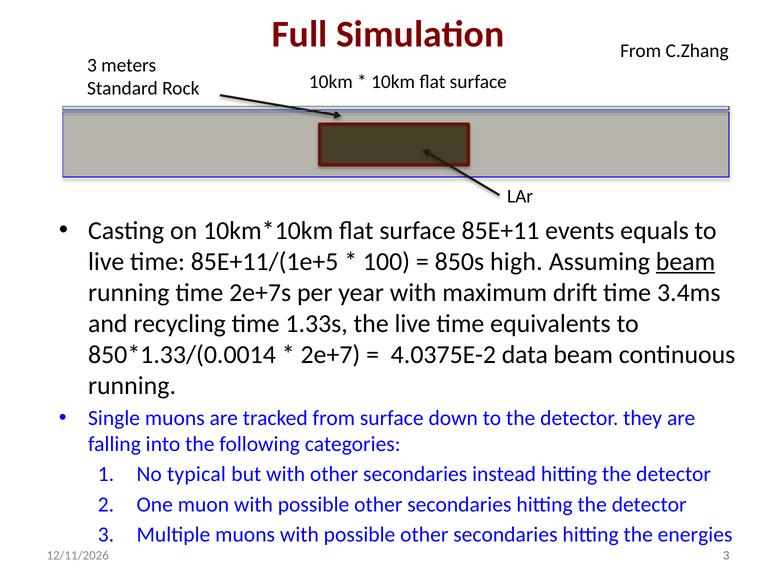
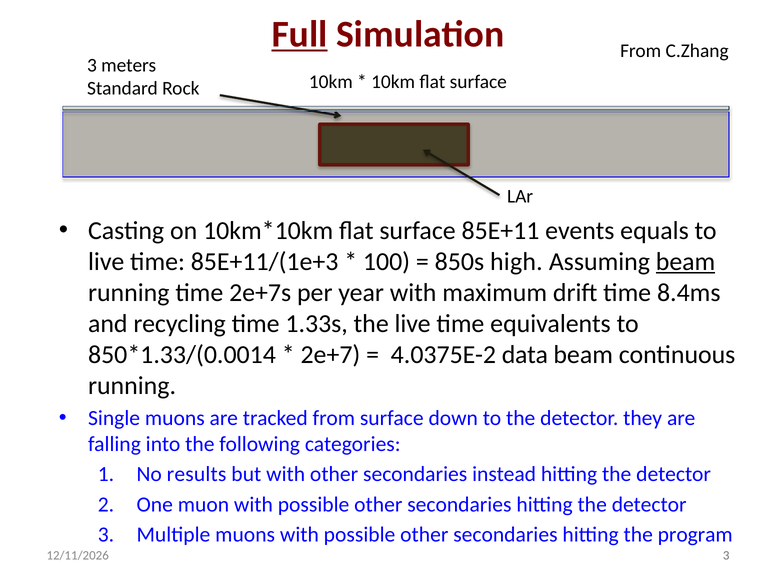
Full underline: none -> present
85E+11/(1e+5: 85E+11/(1e+5 -> 85E+11/(1e+3
3.4ms: 3.4ms -> 8.4ms
typical: typical -> results
energies: energies -> program
